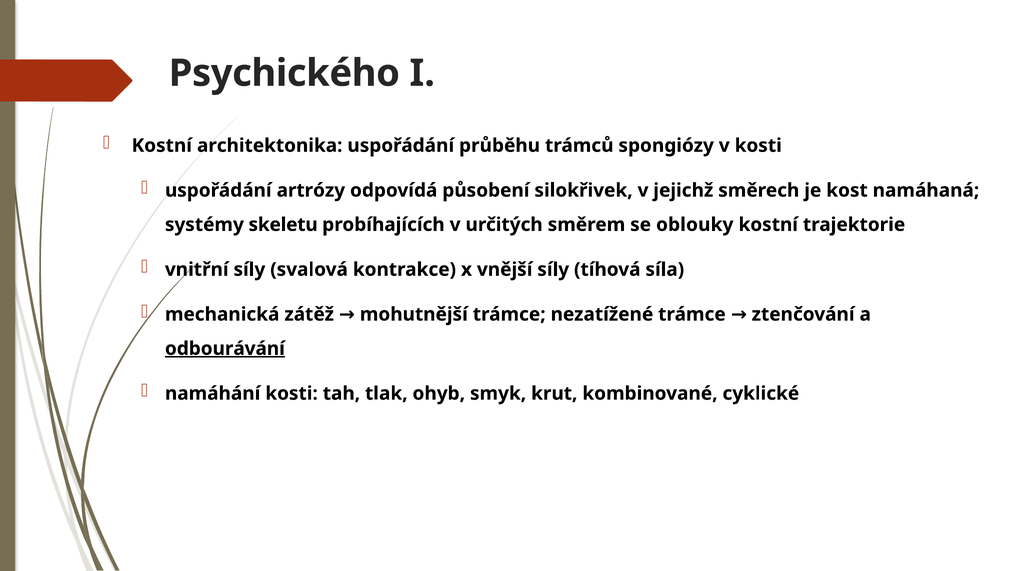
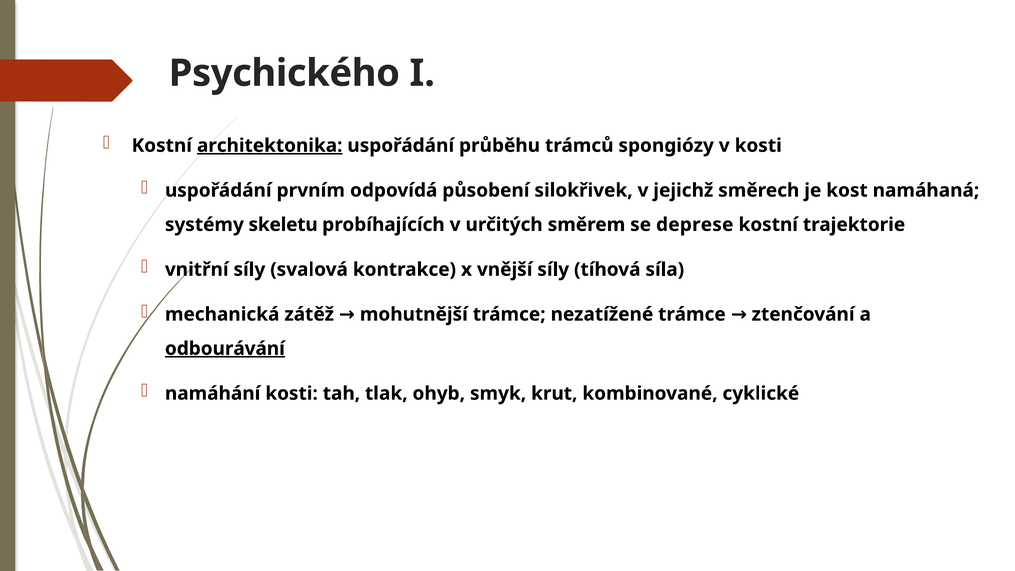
architektonika underline: none -> present
artrózy: artrózy -> prvním
oblouky: oblouky -> deprese
